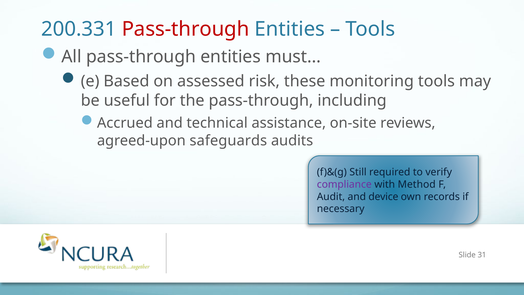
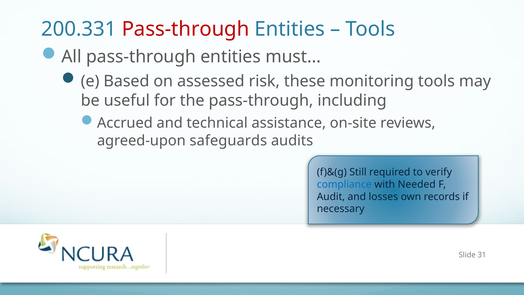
compliance colour: purple -> blue
Method: Method -> Needed
device: device -> losses
